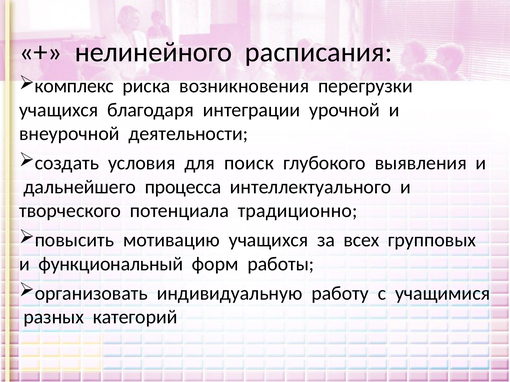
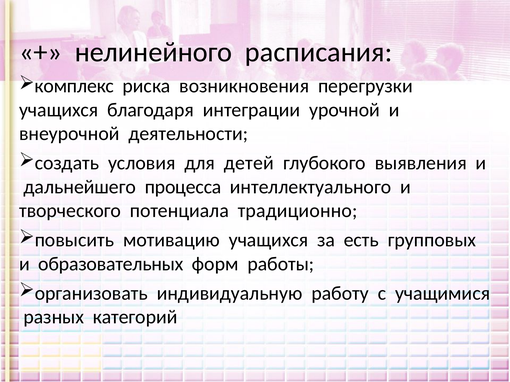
поиск: поиск -> детей
всех: всех -> есть
функциональный: функциональный -> образовательных
